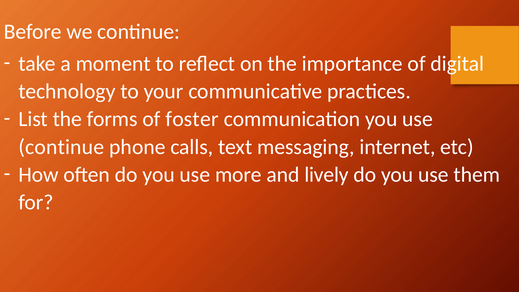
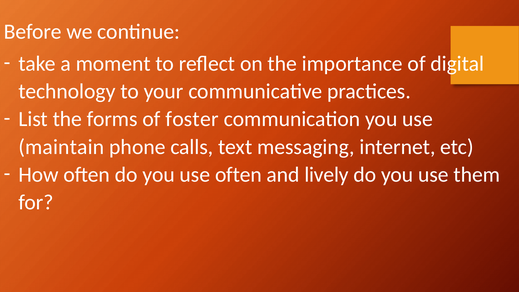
continue at (61, 147): continue -> maintain
use more: more -> often
